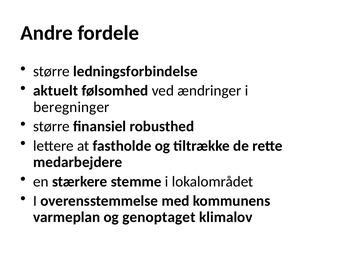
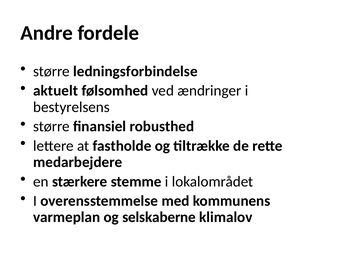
beregninger: beregninger -> bestyrelsens
genoptaget: genoptaget -> selskaberne
